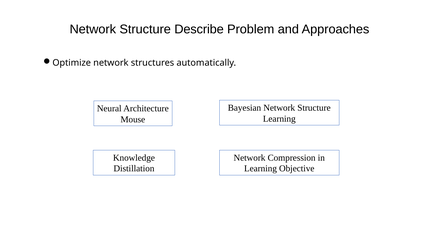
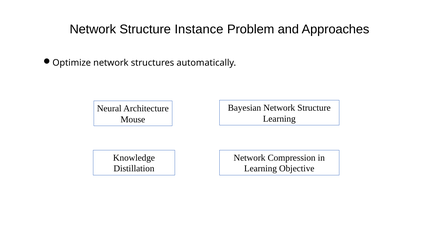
Describe: Describe -> Instance
